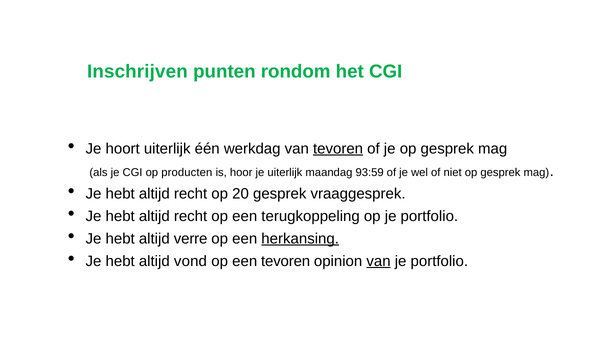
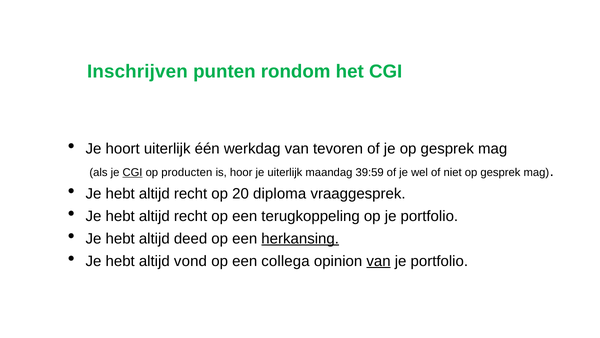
tevoren at (338, 148) underline: present -> none
CGI at (133, 172) underline: none -> present
93:59: 93:59 -> 39:59
20 gesprek: gesprek -> diploma
verre: verre -> deed
een tevoren: tevoren -> collega
